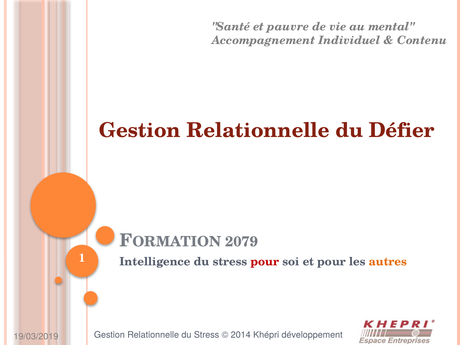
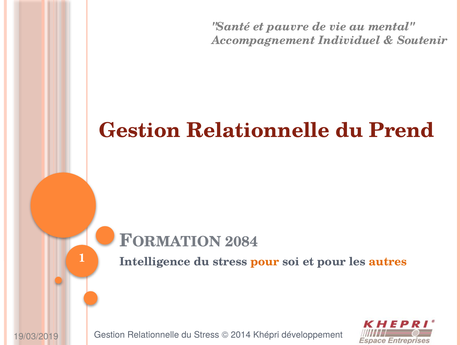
Contenu: Contenu -> Soutenir
Défier: Défier -> Prend
2079: 2079 -> 2084
pour at (265, 262) colour: red -> orange
